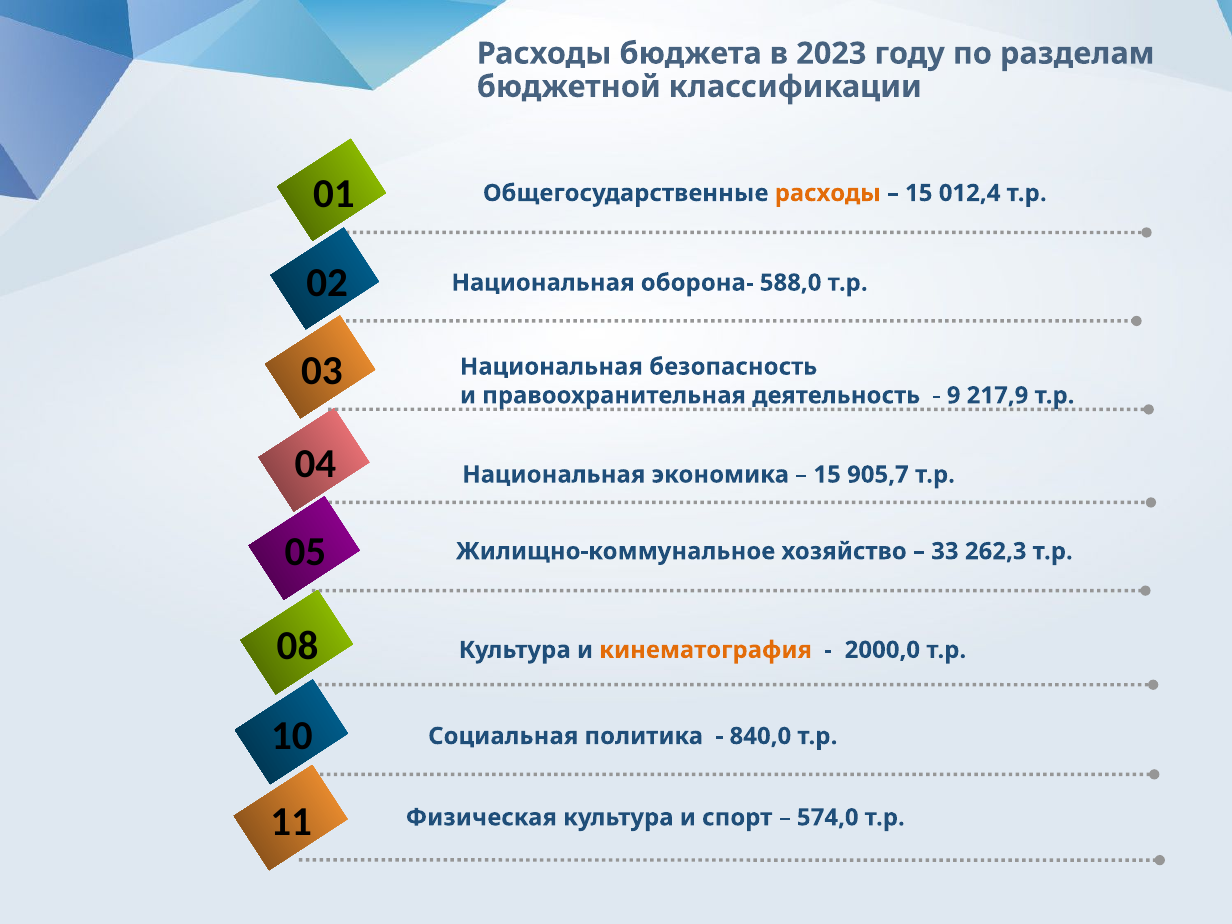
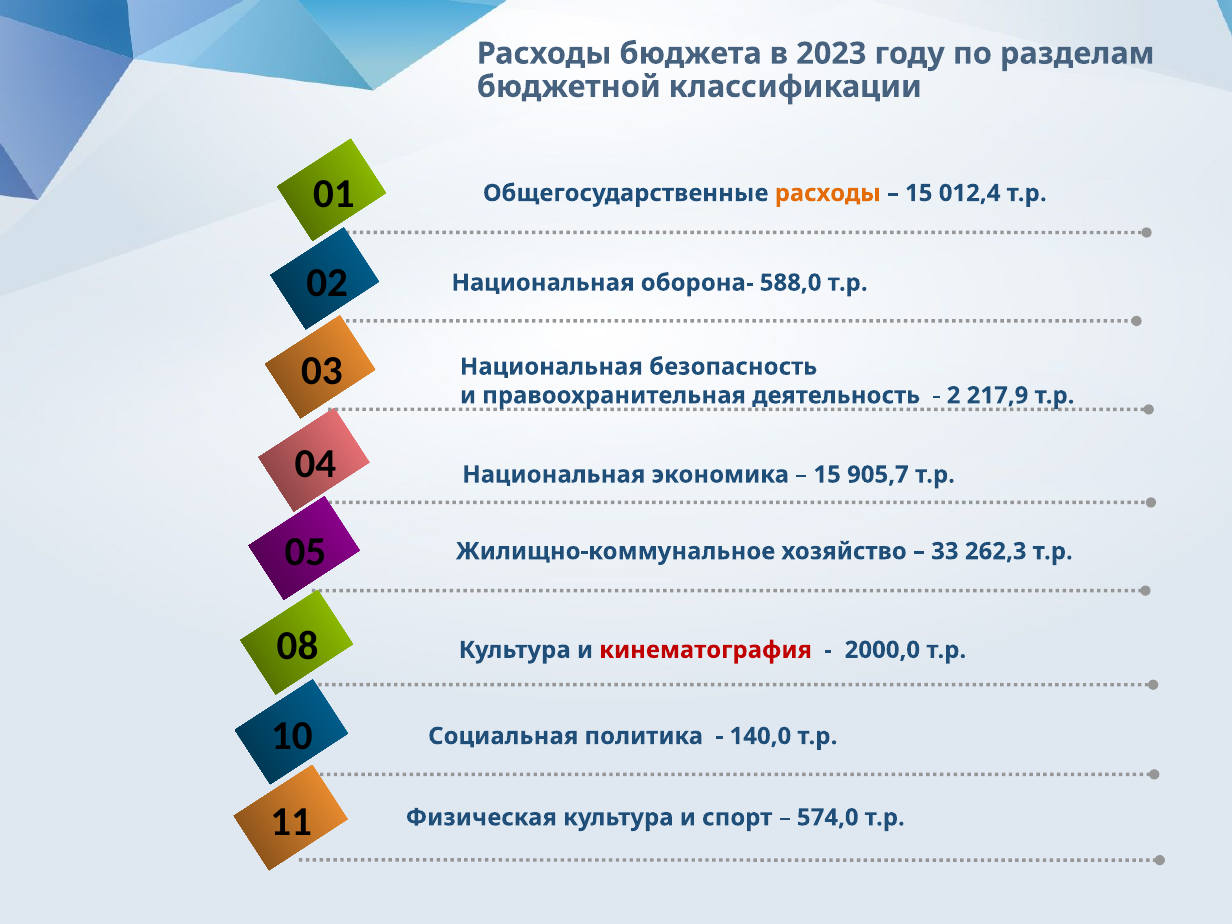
9: 9 -> 2
кинематография colour: orange -> red
840,0: 840,0 -> 140,0
